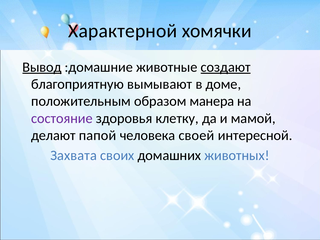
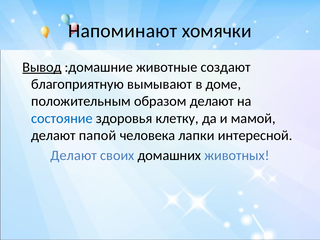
Характерной: Характерной -> Напоминают
создают underline: present -> none
образом манера: манера -> делают
состояние colour: purple -> blue
своей: своей -> лапки
Захвата at (74, 155): Захвата -> Делают
